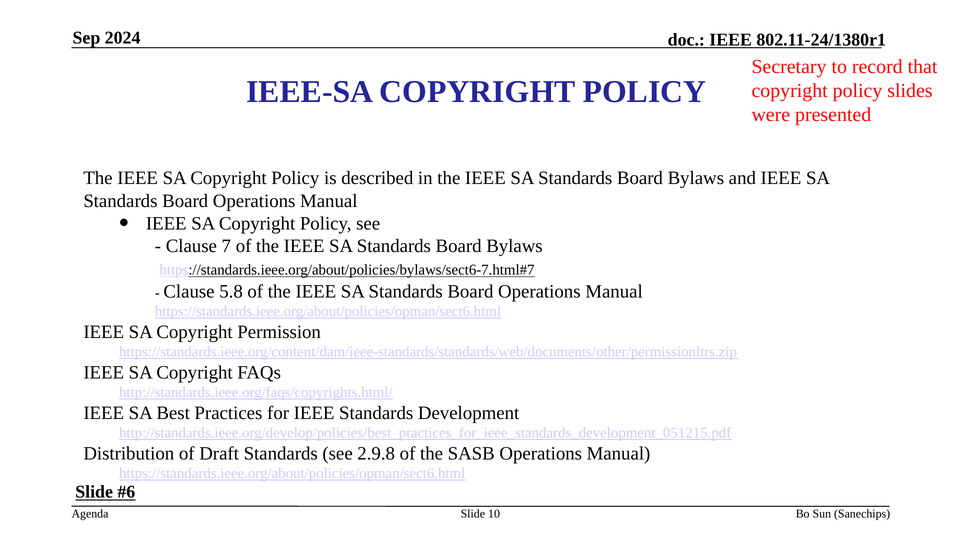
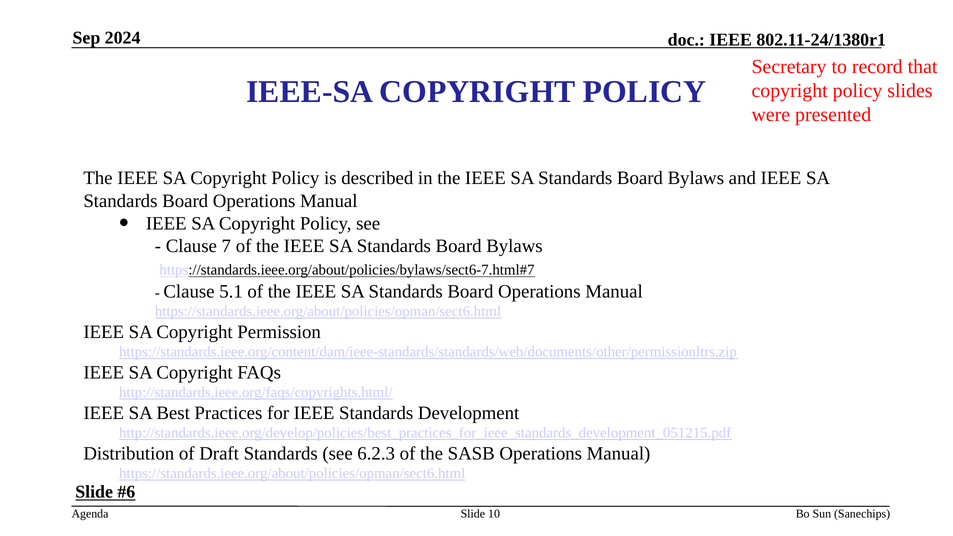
5.8: 5.8 -> 5.1
2.9.8: 2.9.8 -> 6.2.3
